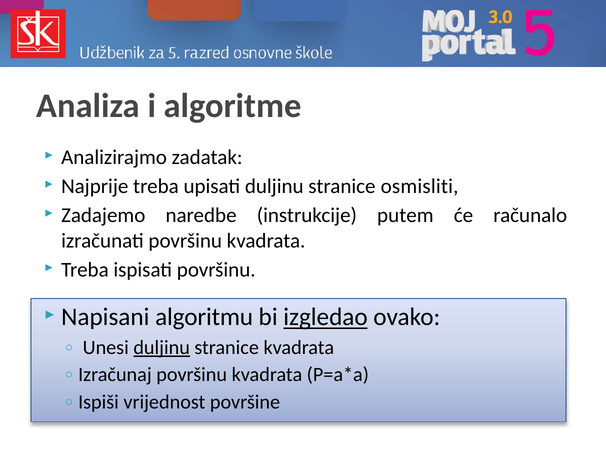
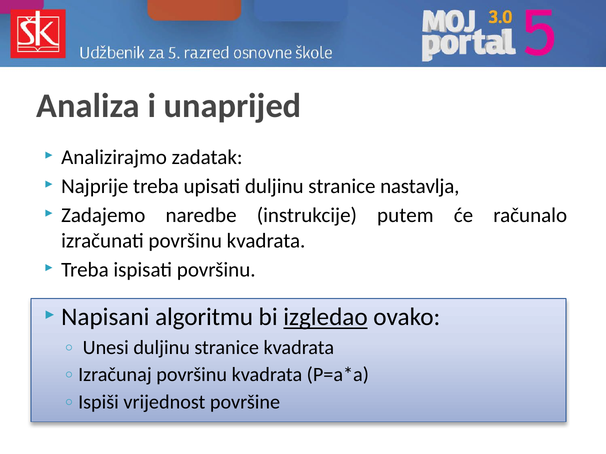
algoritme: algoritme -> unaprijed
osmisliti: osmisliti -> nastavlja
duljinu at (162, 348) underline: present -> none
